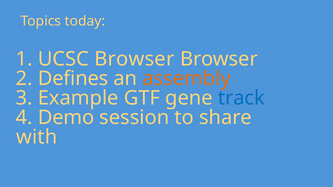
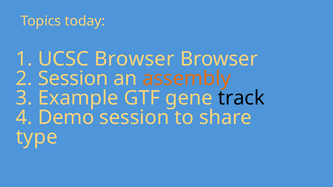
2 Defines: Defines -> Session
track colour: blue -> black
with: with -> type
